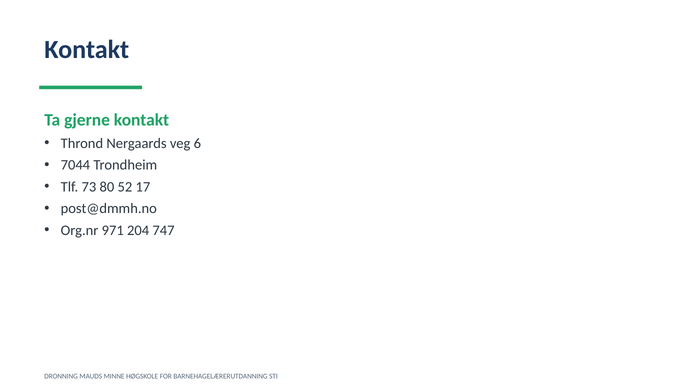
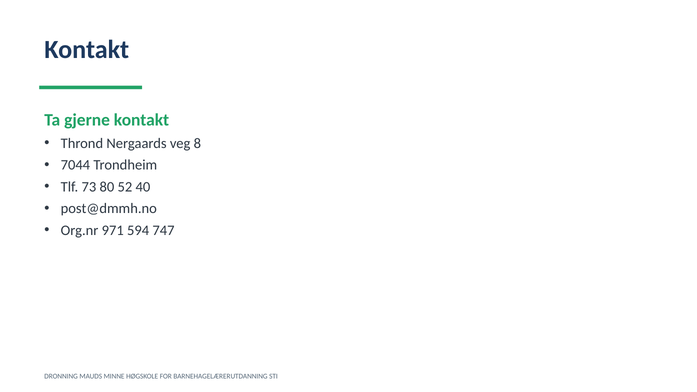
6: 6 -> 8
17: 17 -> 40
204: 204 -> 594
